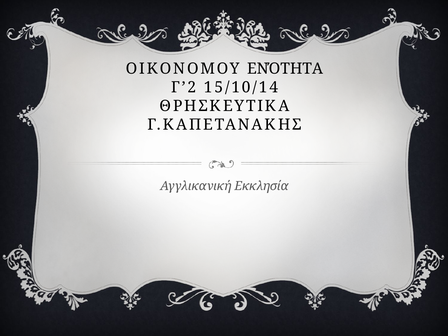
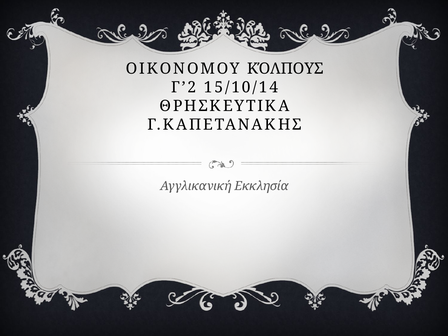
ΕΝΌΤΗΤΑ: ΕΝΌΤΗΤΑ -> ΚΌΛΠΟΥΣ
